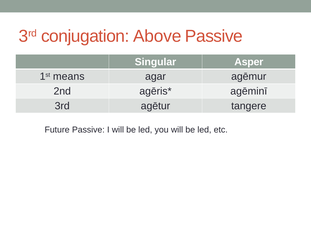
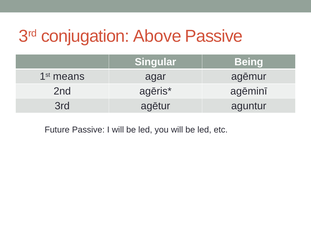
Asper: Asper -> Being
tangere: tangere -> aguntur
